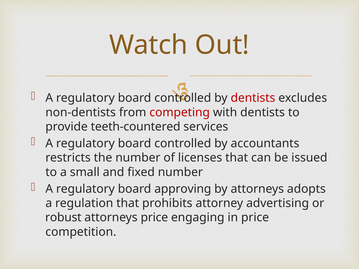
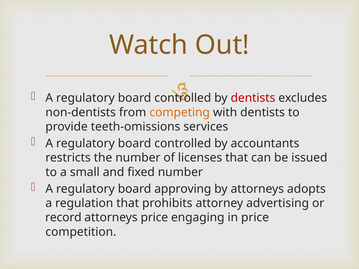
competing colour: red -> orange
teeth-countered: teeth-countered -> teeth-omissions
robust: robust -> record
